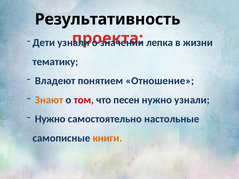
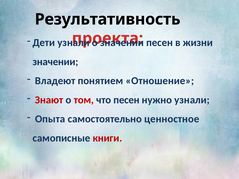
лепка at (160, 43): лепка -> песен
тематику at (55, 62): тематику -> значении
Знают colour: orange -> red
Нужно at (50, 119): Нужно -> Опыта
настольные: настольные -> ценностное
книги colour: orange -> red
